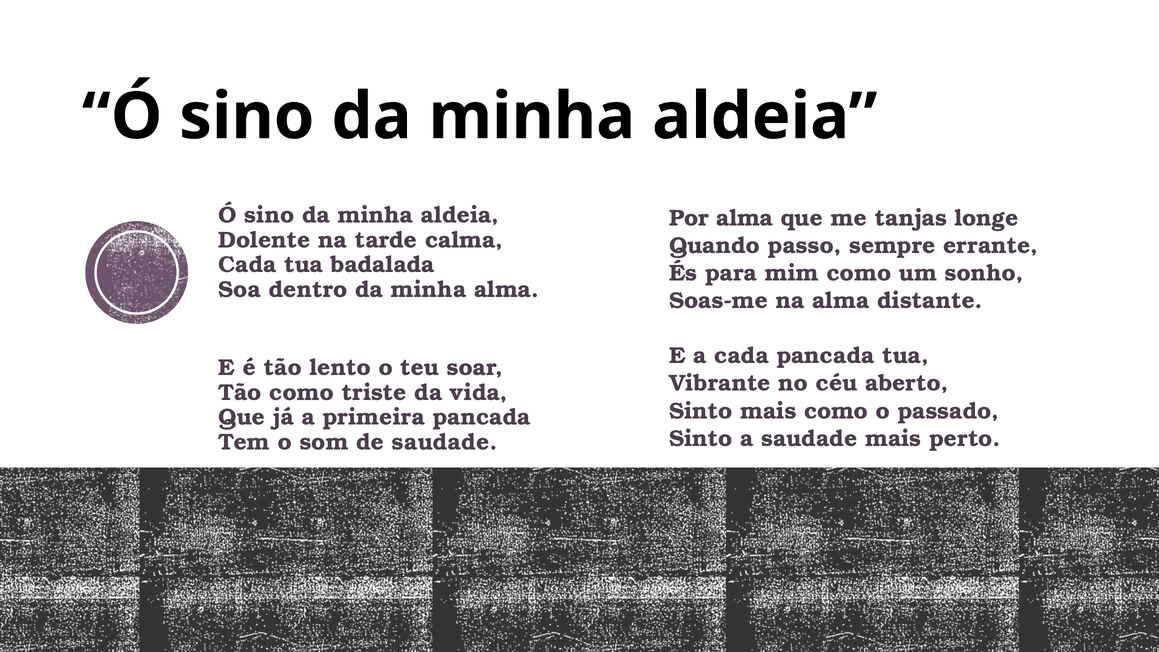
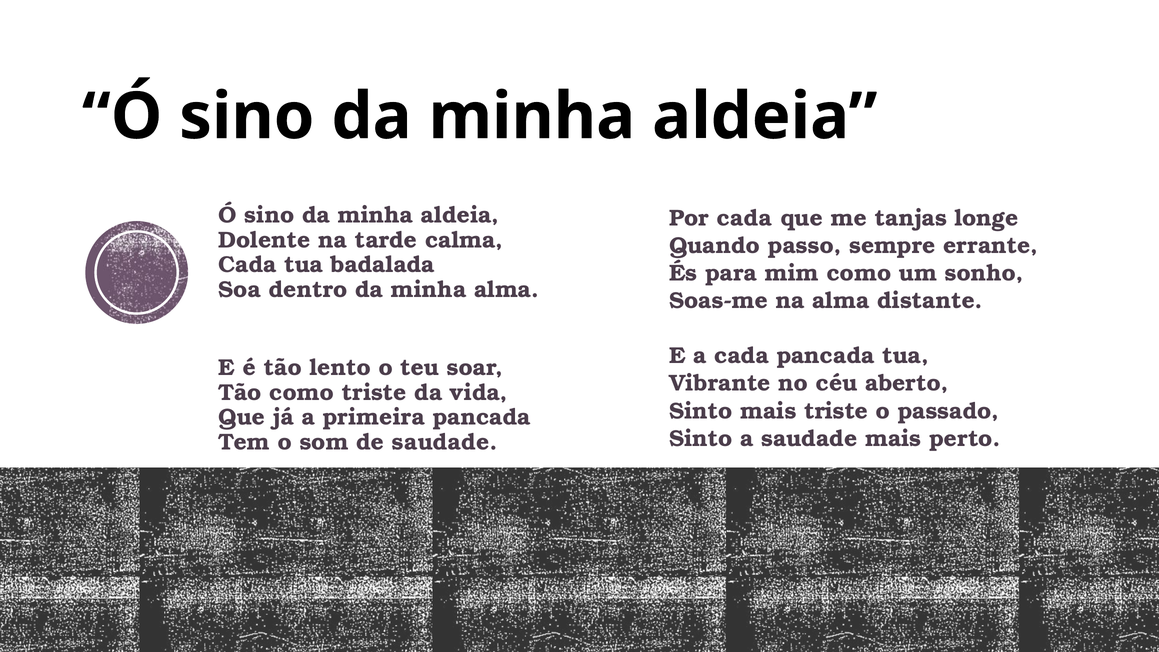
Por alma: alma -> cada
mais como: como -> triste
